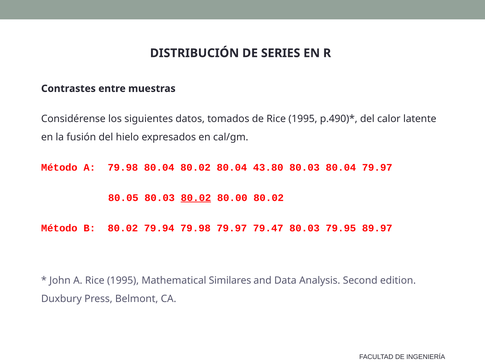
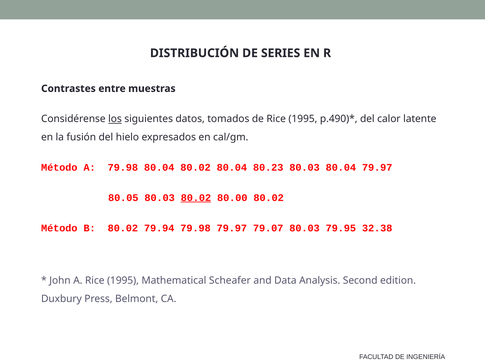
los underline: none -> present
43.80: 43.80 -> 80.23
79.47: 79.47 -> 79.07
89.97: 89.97 -> 32.38
Similares: Similares -> Scheafer
